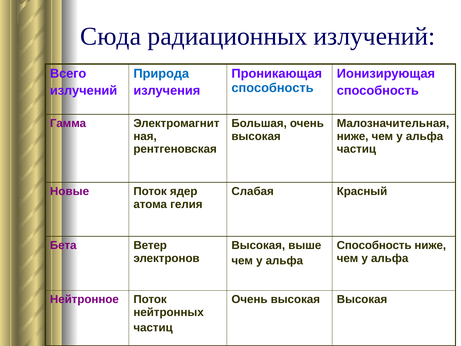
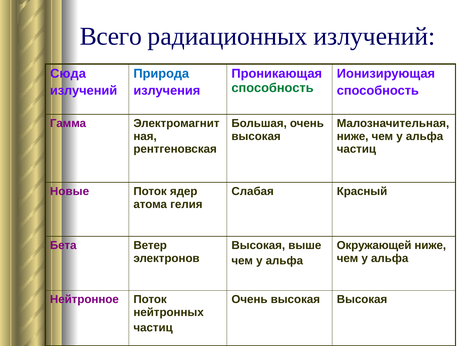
Сюда: Сюда -> Всего
Всего: Всего -> Сюда
способность at (273, 88) colour: blue -> green
Способность at (374, 245): Способность -> Окружающей
